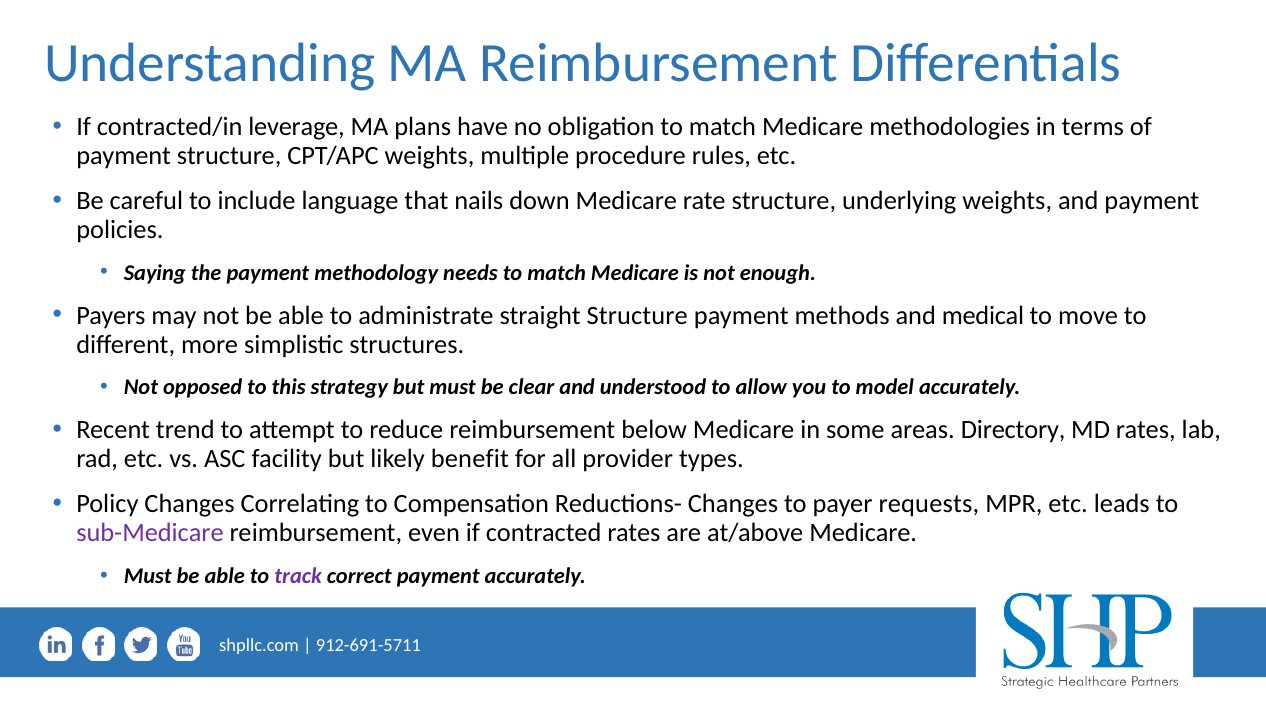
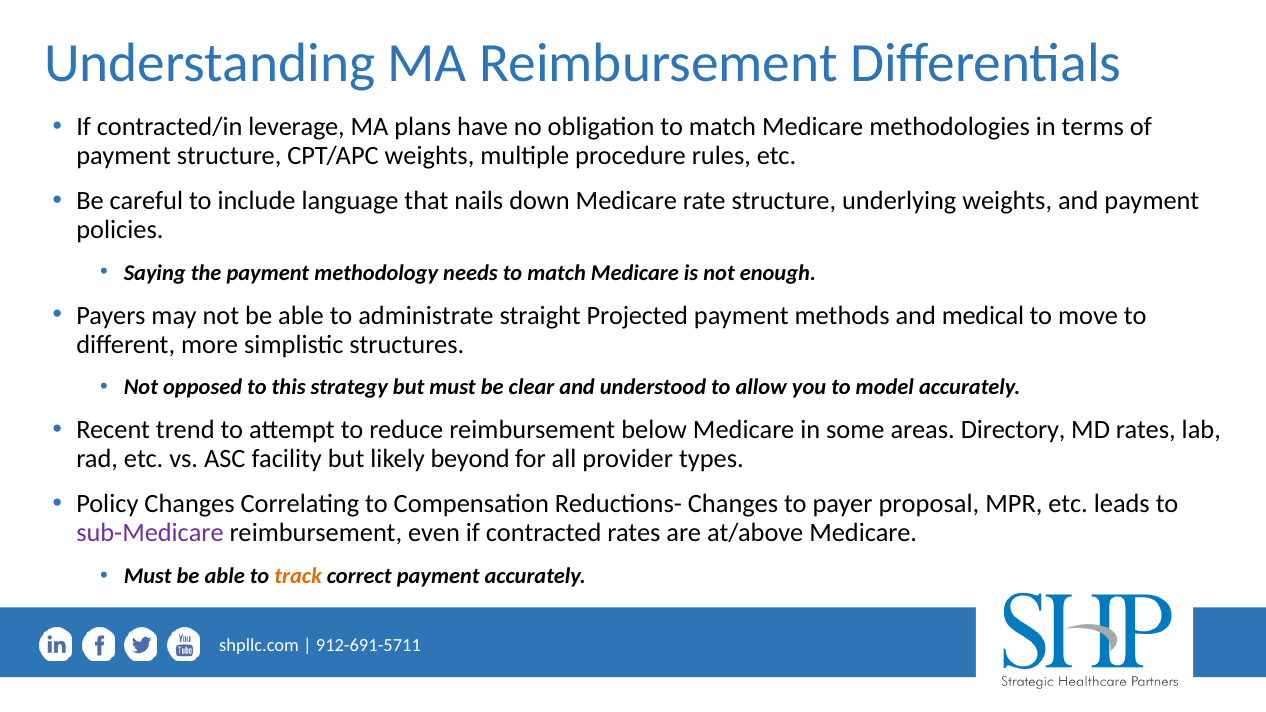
straight Structure: Structure -> Projected
benefit: benefit -> beyond
requests: requests -> proposal
track colour: purple -> orange
